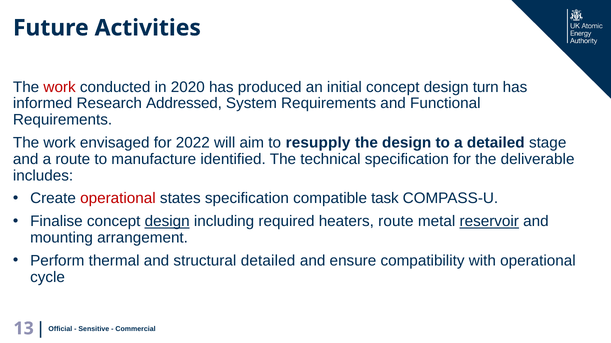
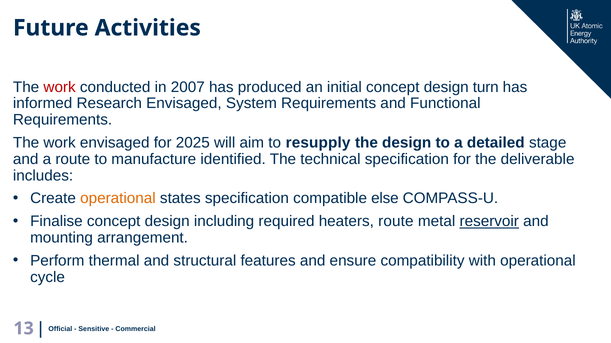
2020: 2020 -> 2007
Research Addressed: Addressed -> Envisaged
2022: 2022 -> 2025
operational at (118, 199) colour: red -> orange
task: task -> else
design at (167, 222) underline: present -> none
structural detailed: detailed -> features
